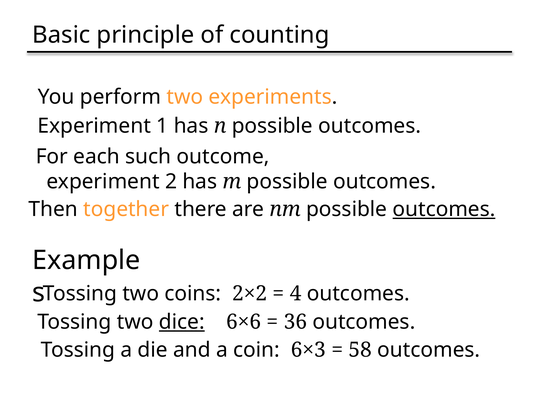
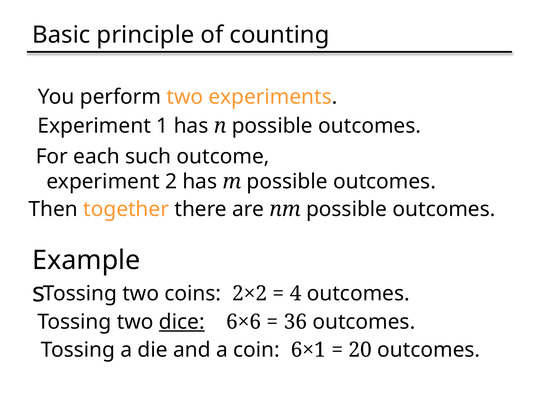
outcomes at (444, 209) underline: present -> none
6×3: 6×3 -> 6×1
58: 58 -> 20
